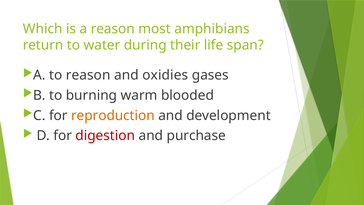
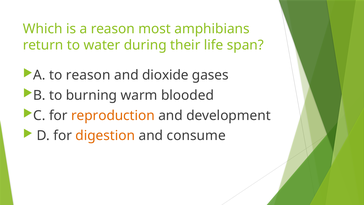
oxidies: oxidies -> dioxide
digestion colour: red -> orange
purchase: purchase -> consume
